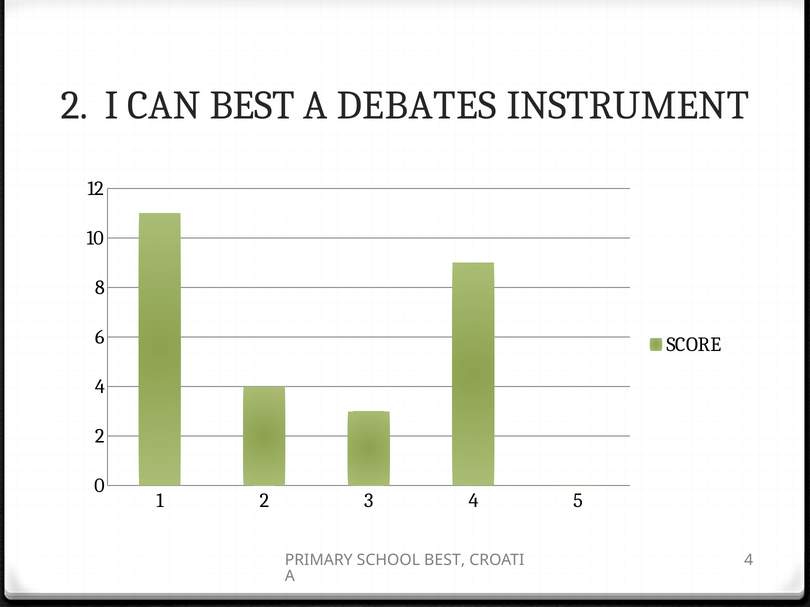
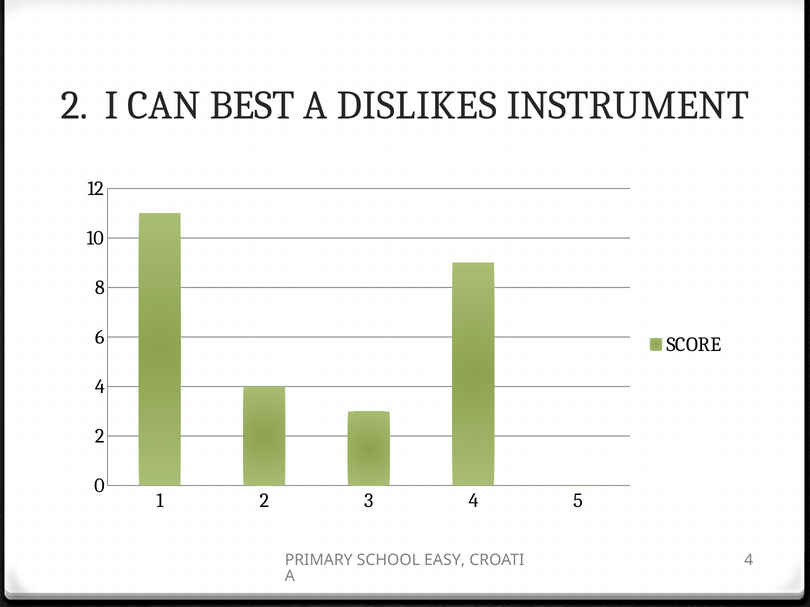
DEBATES: DEBATES -> DISLIKES
SCHOOL BEST: BEST -> EASY
